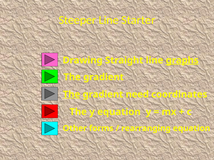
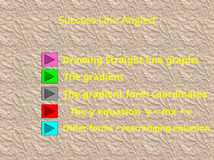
Steeper: Steeper -> Success
Starter: Starter -> Angled
graphs underline: present -> none
need: need -> form
